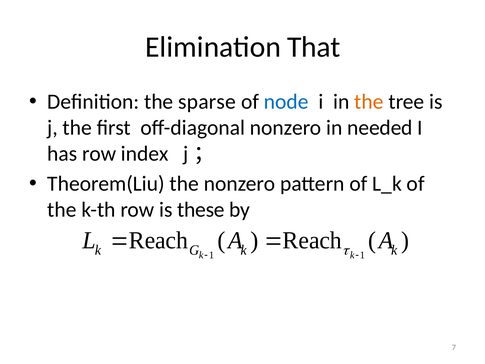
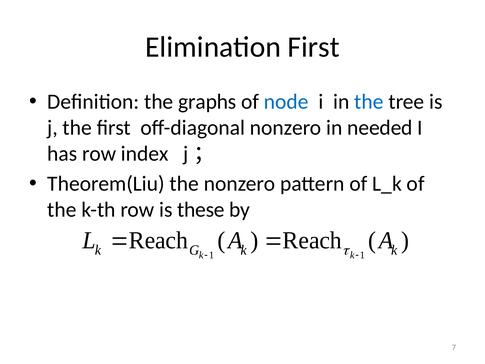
Elimination That: That -> First
sparse: sparse -> graphs
the at (369, 102) colour: orange -> blue
